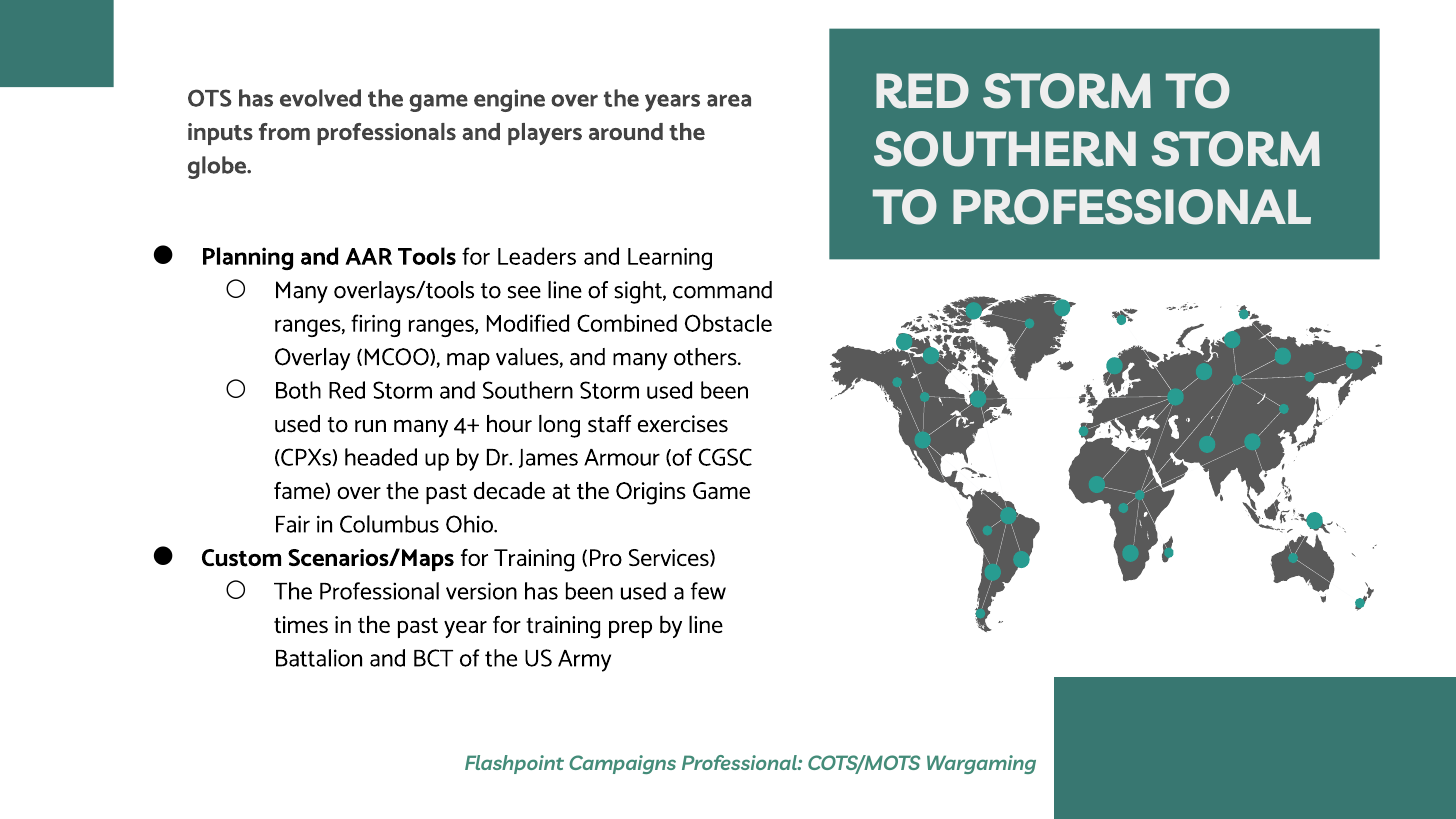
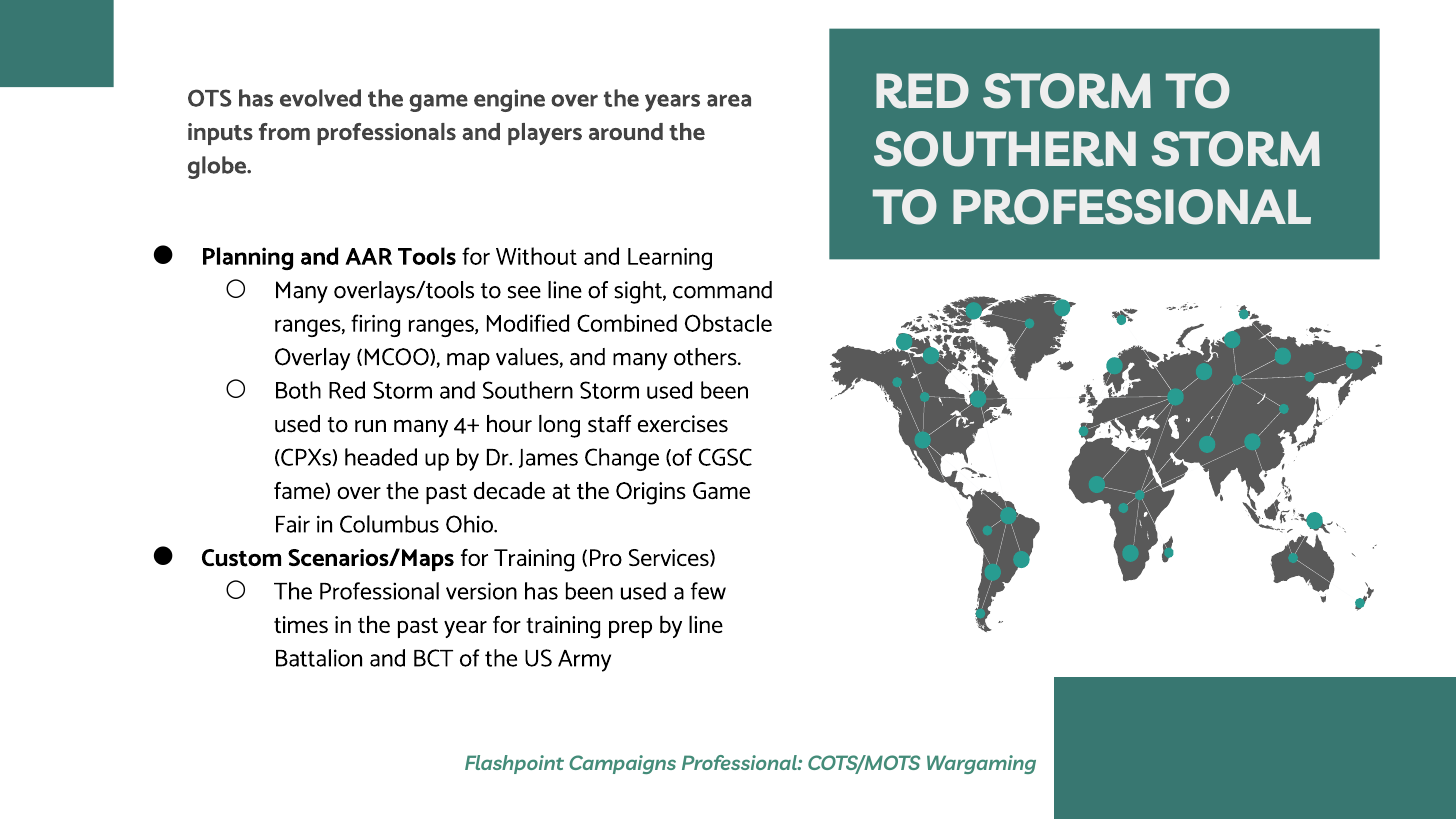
Leaders: Leaders -> Without
Armour: Armour -> Change
